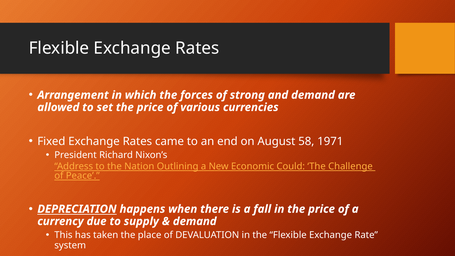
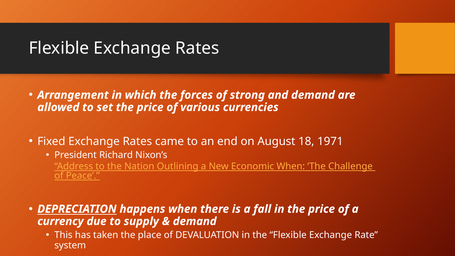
58: 58 -> 18
Economic Could: Could -> When
